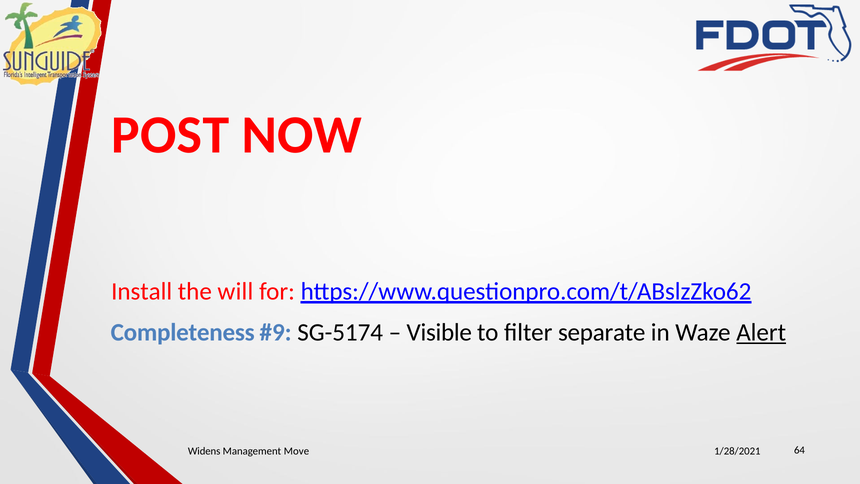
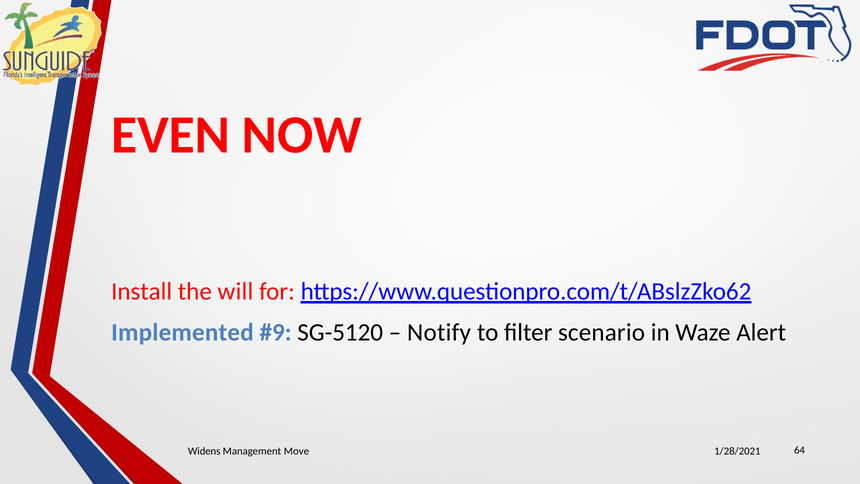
POST: POST -> EVEN
Completeness: Completeness -> Implemented
SG-5174: SG-5174 -> SG-5120
Visible: Visible -> Notify
separate: separate -> scenario
Alert underline: present -> none
